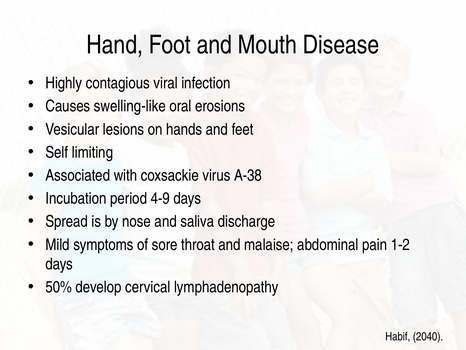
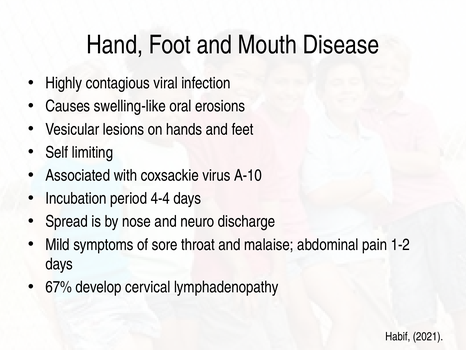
A-38: A-38 -> A-10
4-9: 4-9 -> 4-4
saliva: saliva -> neuro
50%: 50% -> 67%
2040: 2040 -> 2021
